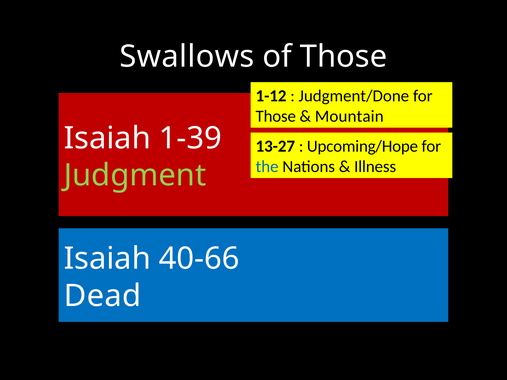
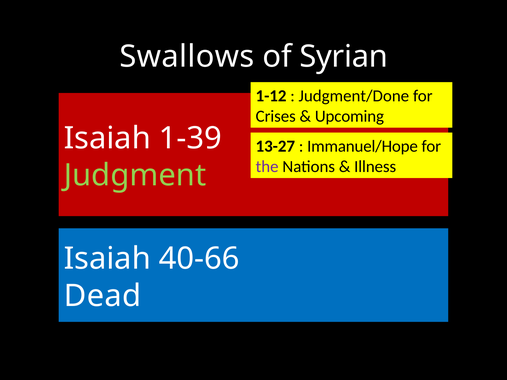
of Those: Those -> Syrian
Those at (276, 116): Those -> Crises
Mountain: Mountain -> Upcoming
Upcoming/Hope: Upcoming/Hope -> Immanuel/Hope
the colour: blue -> purple
